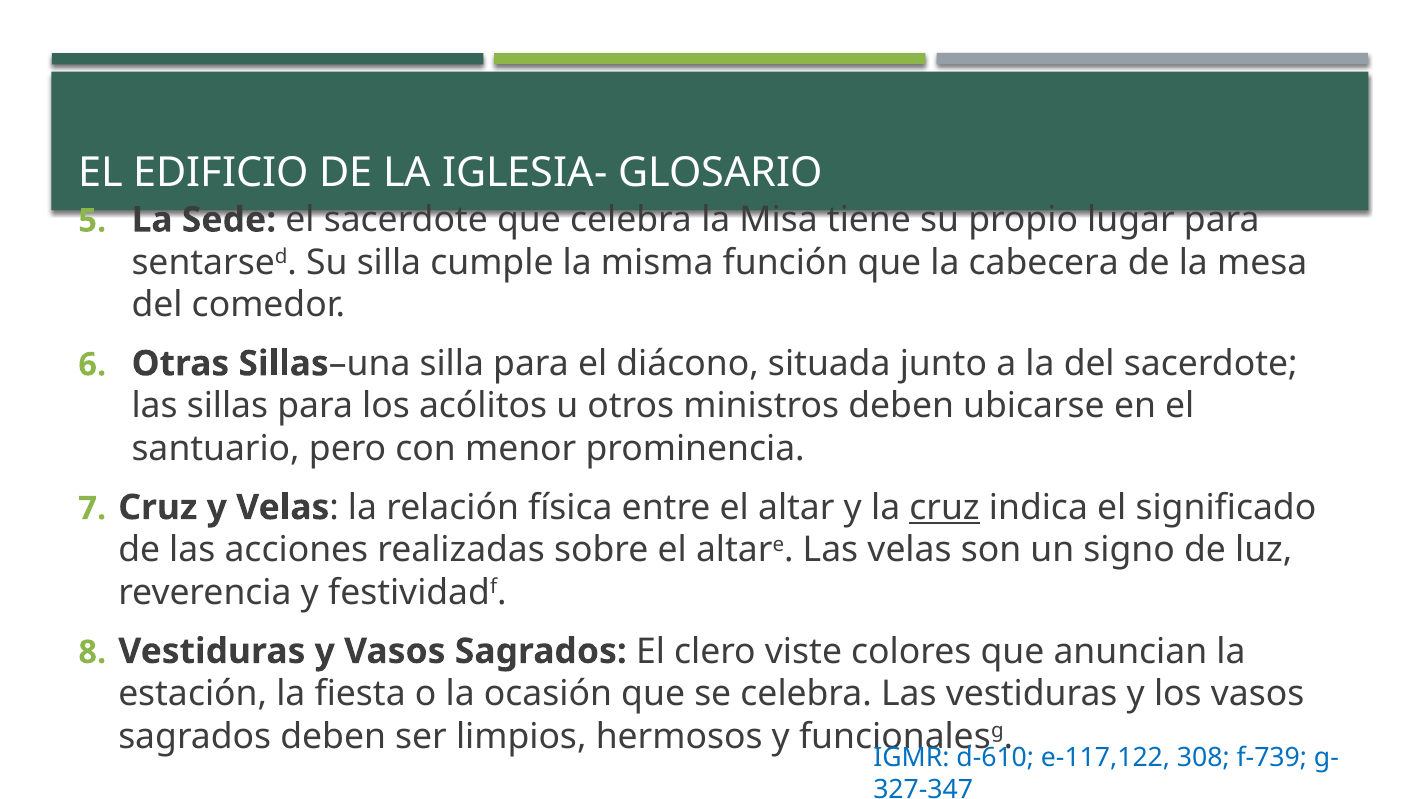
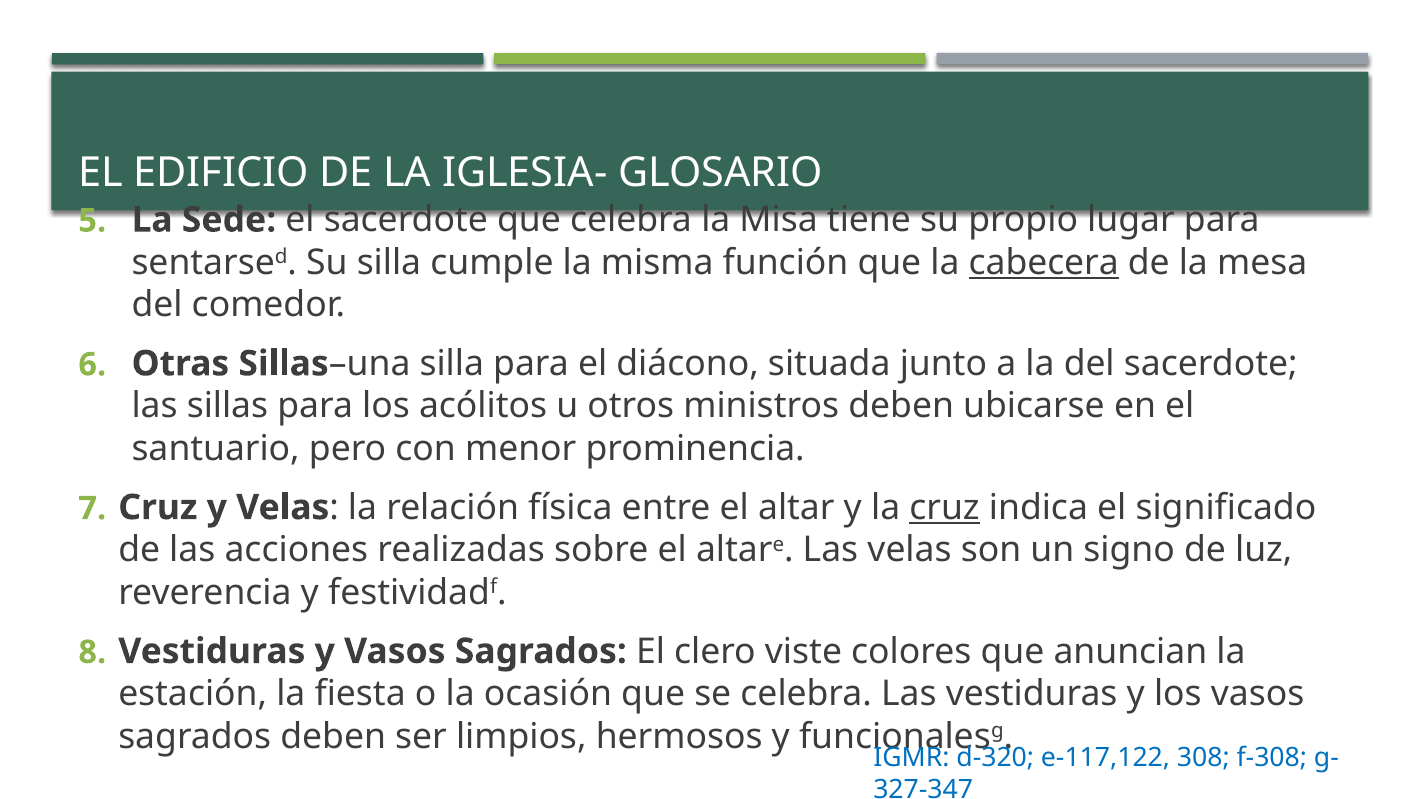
cabecera underline: none -> present
d-610: d-610 -> d-320
f-739: f-739 -> f-308
